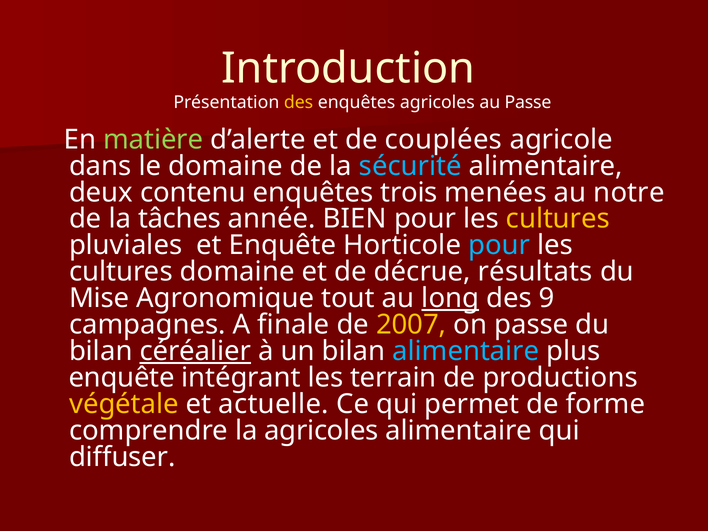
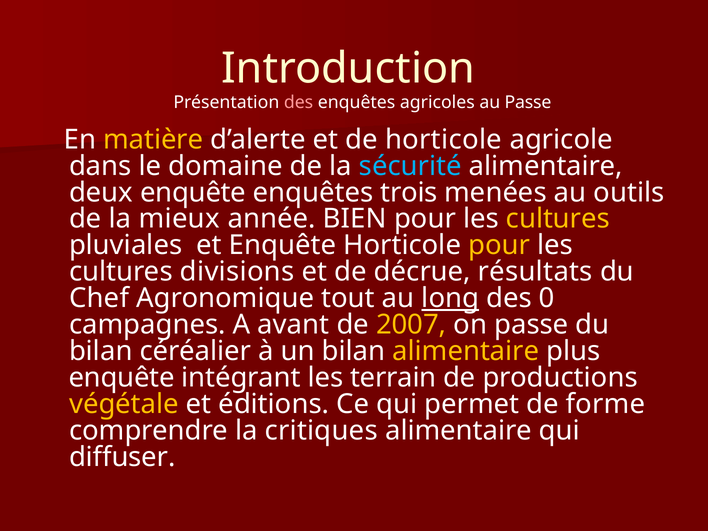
des at (299, 102) colour: yellow -> pink
matière colour: light green -> yellow
de couplées: couplées -> horticole
deux contenu: contenu -> enquête
notre: notre -> outils
tâches: tâches -> mieux
pour at (499, 245) colour: light blue -> yellow
cultures domaine: domaine -> divisions
Mise: Mise -> Chef
9: 9 -> 0
finale: finale -> avant
céréalier underline: present -> none
alimentaire at (466, 351) colour: light blue -> yellow
actuelle: actuelle -> éditions
la agricoles: agricoles -> critiques
